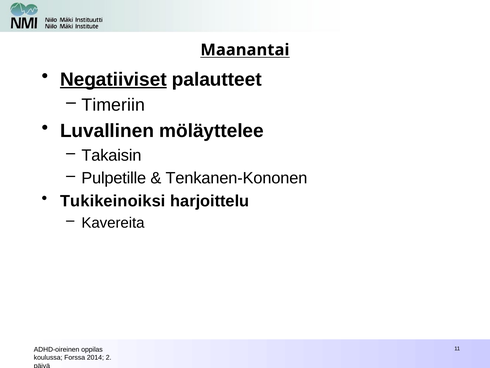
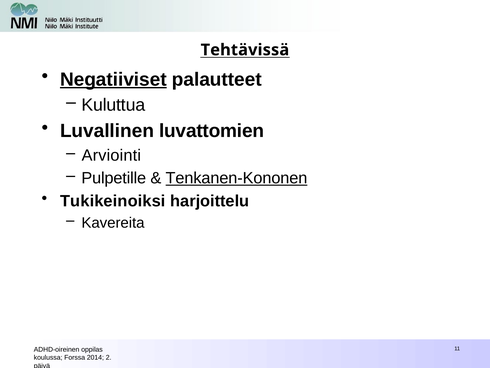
Maanantai: Maanantai -> Tehtävissä
Timeriin: Timeriin -> Kuluttua
möläyttelee: möläyttelee -> luvattomien
Takaisin: Takaisin -> Arviointi
Tenkanen-Kononen underline: none -> present
